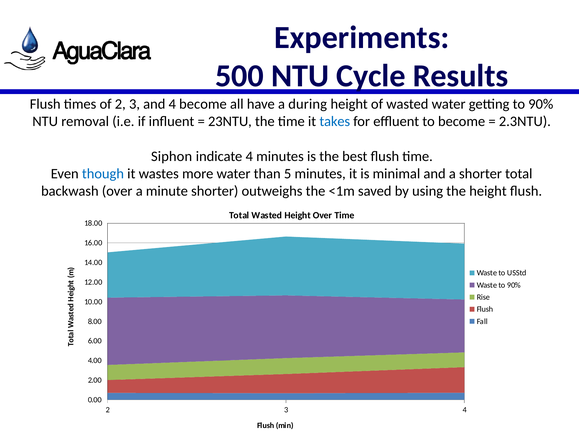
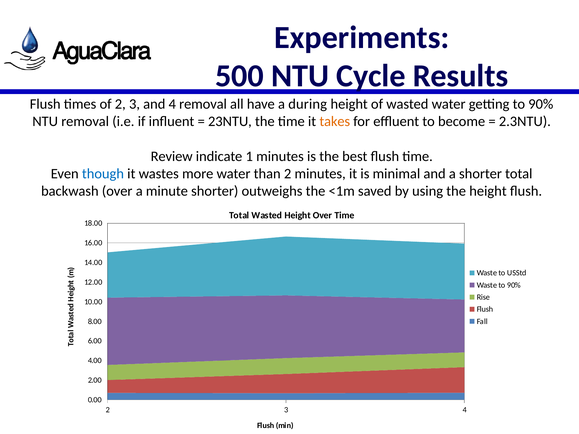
4 become: become -> removal
takes colour: blue -> orange
Siphon: Siphon -> Review
indicate 4: 4 -> 1
than 5: 5 -> 2
